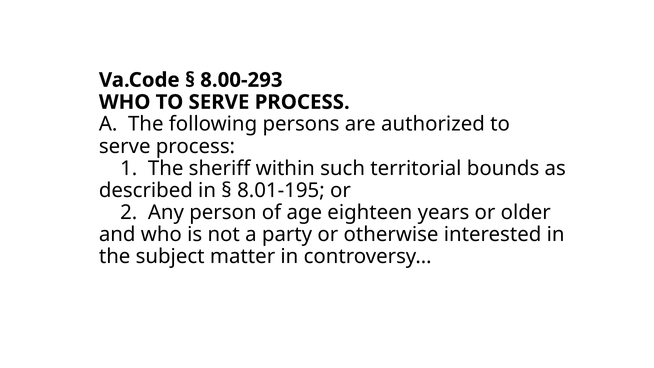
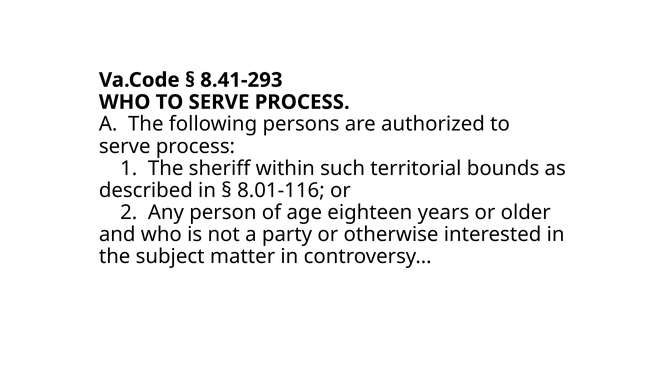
8.00-293: 8.00-293 -> 8.41-293
8.01-195: 8.01-195 -> 8.01-116
